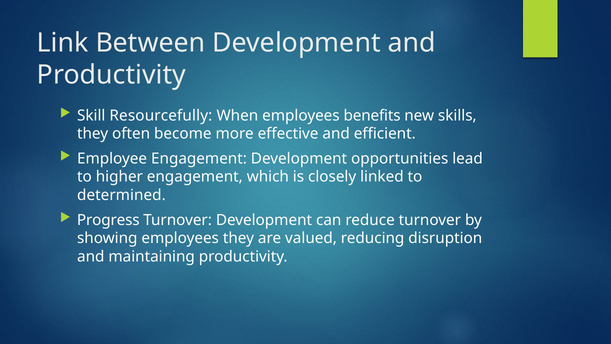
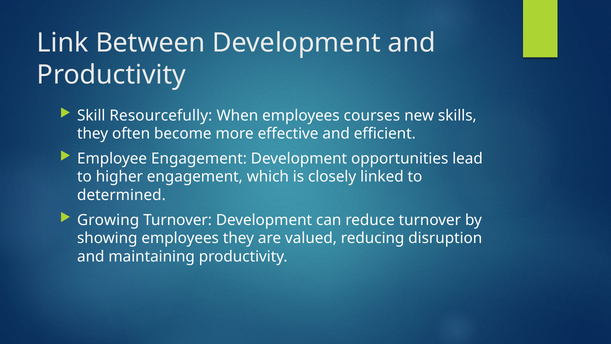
benefits: benefits -> courses
Progress: Progress -> Growing
